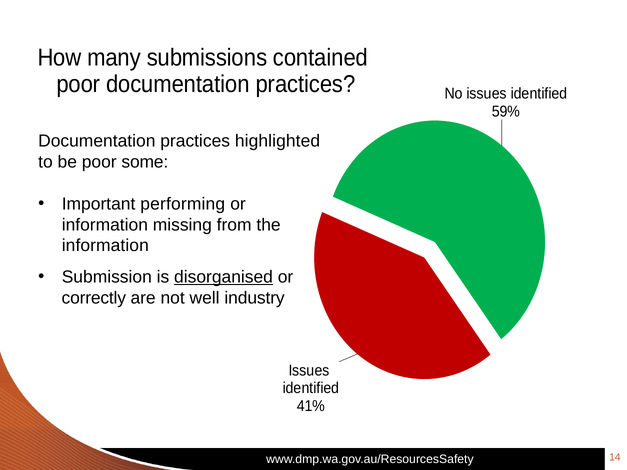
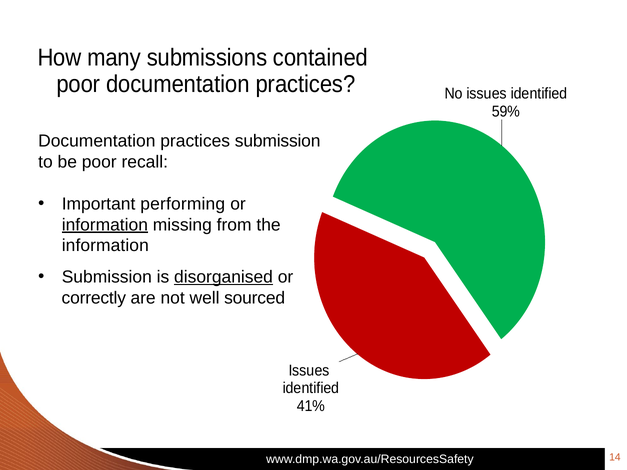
practices highlighted: highlighted -> submission
some: some -> recall
information at (105, 225) underline: none -> present
industry: industry -> sourced
